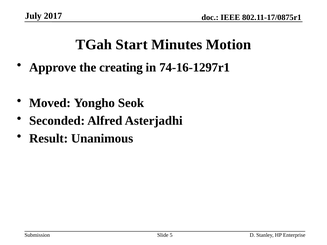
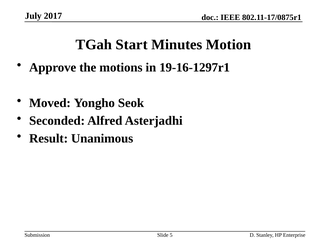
creating: creating -> motions
74-16-1297r1: 74-16-1297r1 -> 19-16-1297r1
